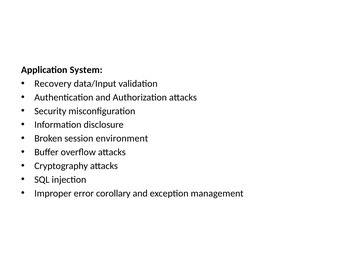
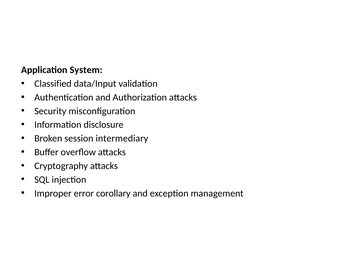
Recovery: Recovery -> Classified
environment: environment -> intermediary
